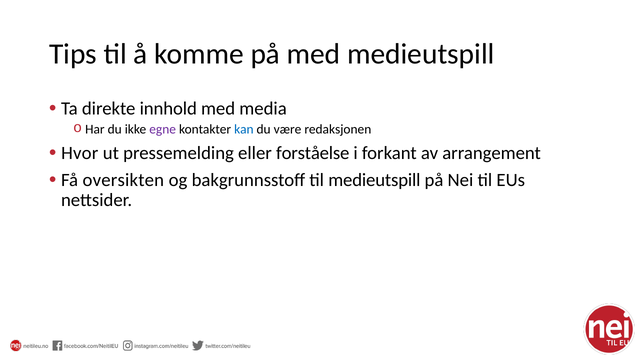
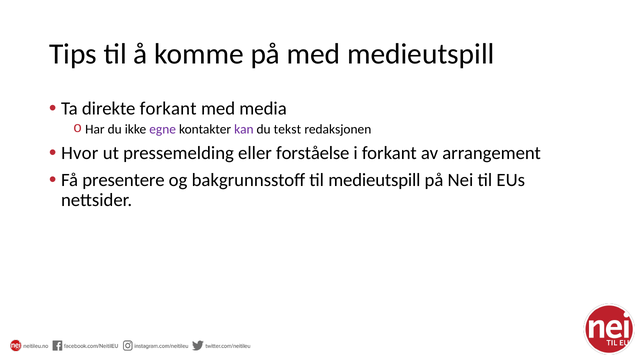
direkte innhold: innhold -> forkant
kan colour: blue -> purple
være: være -> tekst
oversikten: oversikten -> presentere
